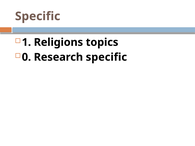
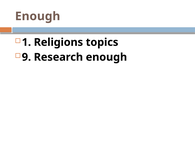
Specific at (38, 16): Specific -> Enough
0: 0 -> 9
Research specific: specific -> enough
